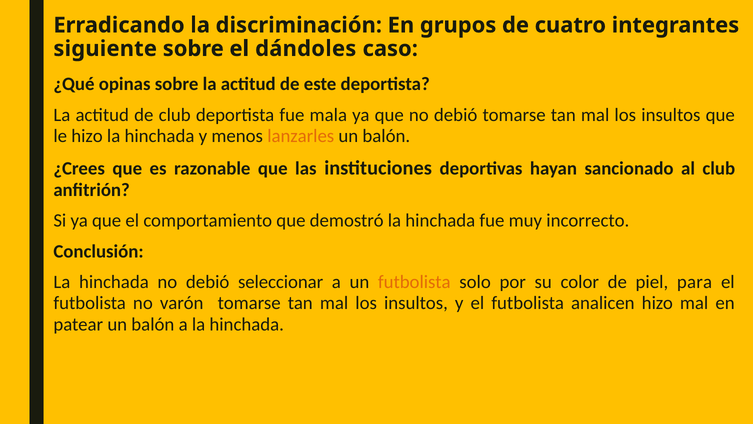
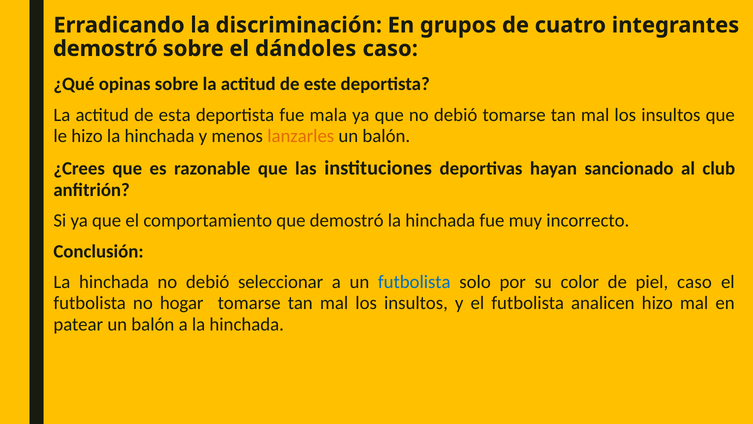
siguiente at (105, 49): siguiente -> demostró
de club: club -> esta
futbolista at (414, 282) colour: orange -> blue
piel para: para -> caso
varón: varón -> hogar
